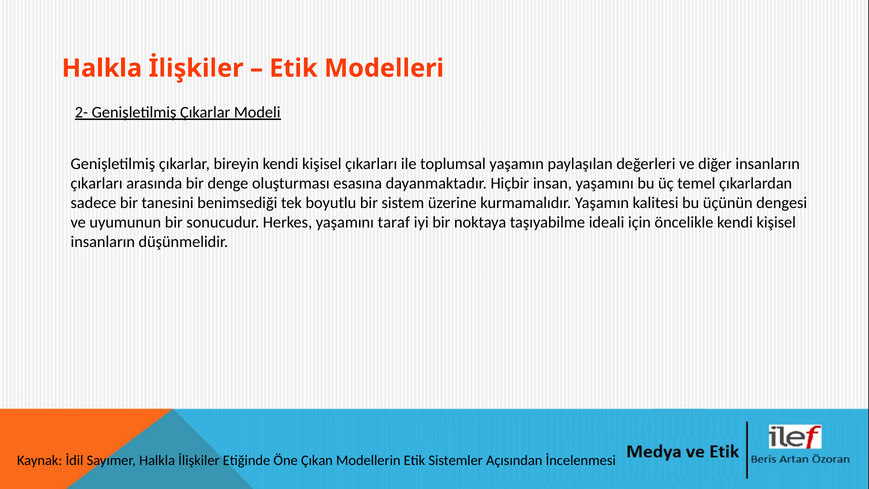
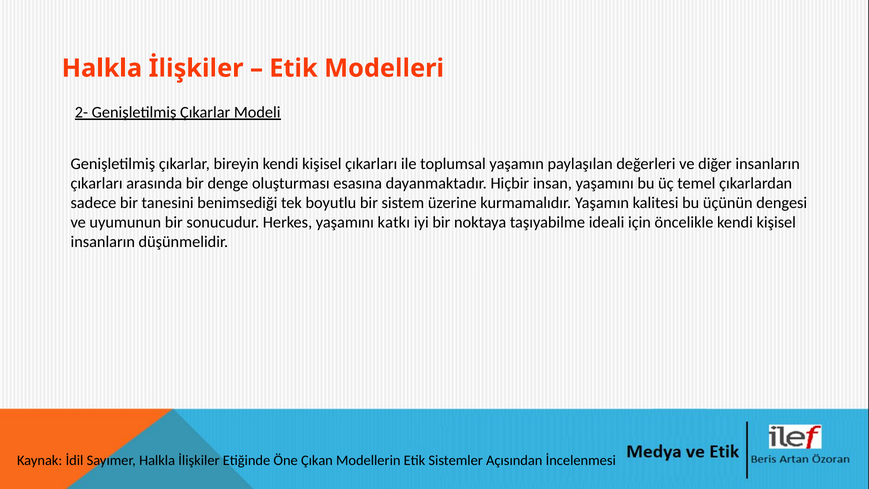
taraf: taraf -> katkı
